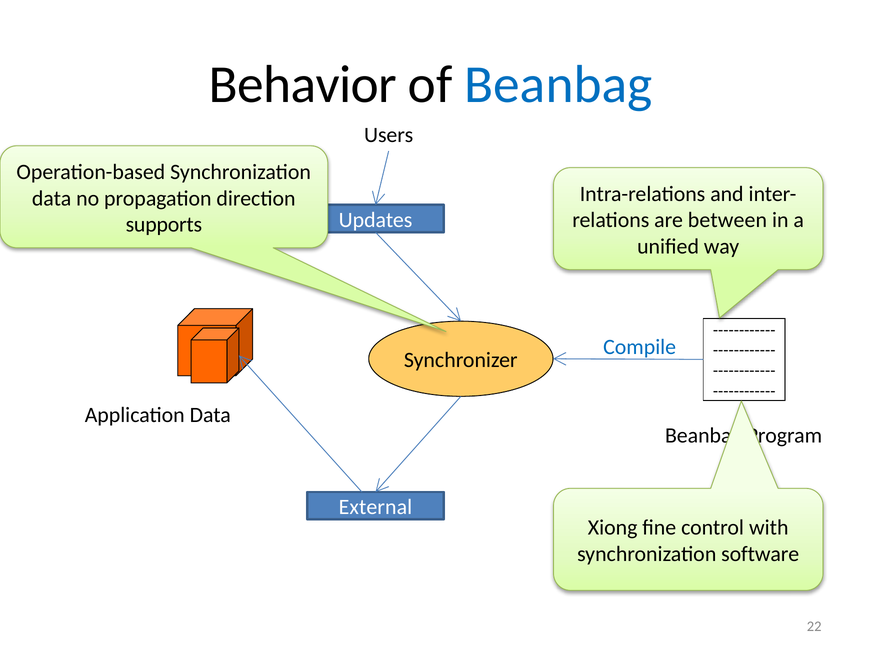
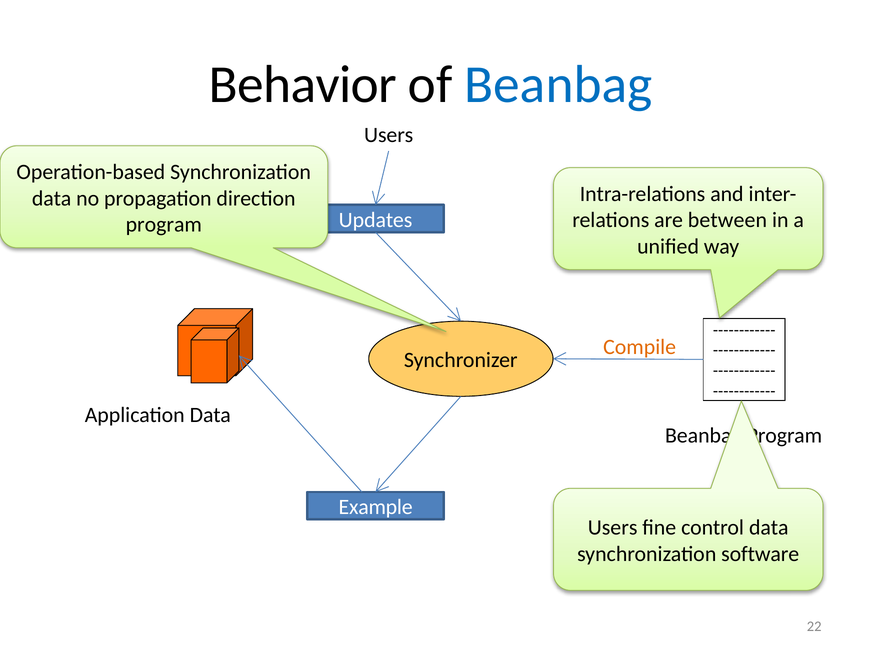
supports at (164, 224): supports -> program
Compile colour: blue -> orange
External: External -> Example
Xiong at (613, 527): Xiong -> Users
control with: with -> data
